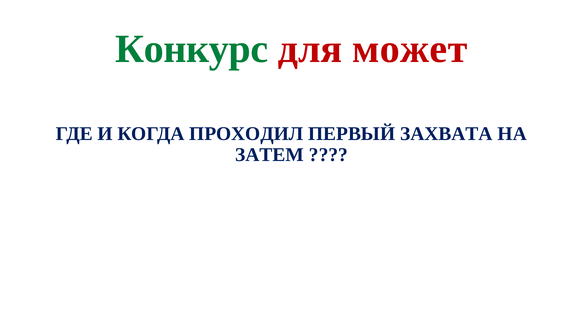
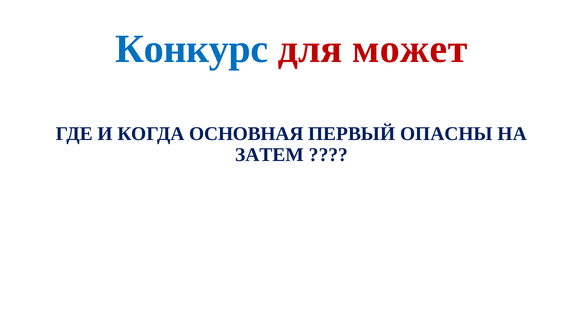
Конкурс colour: green -> blue
ПРОХОДИЛ: ПРОХОДИЛ -> ОСНОВНАЯ
ЗАХВАТА: ЗАХВАТА -> ОПАСНЫ
